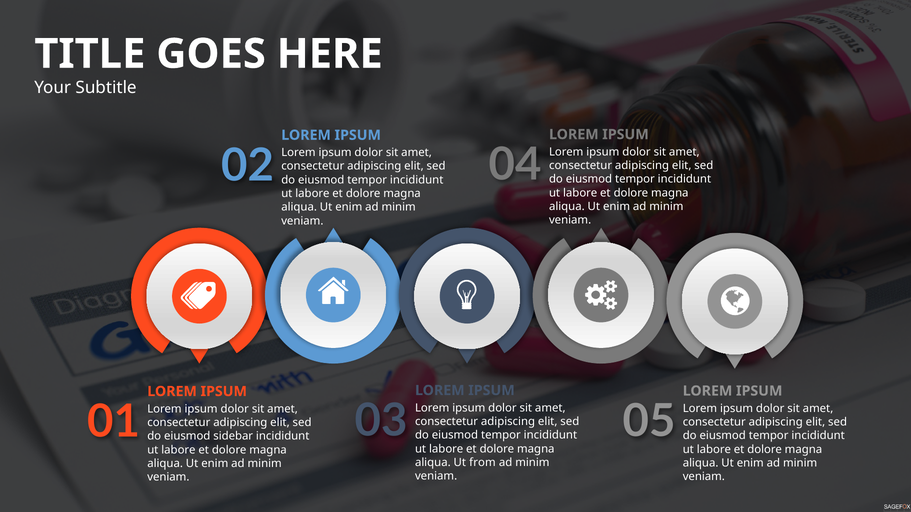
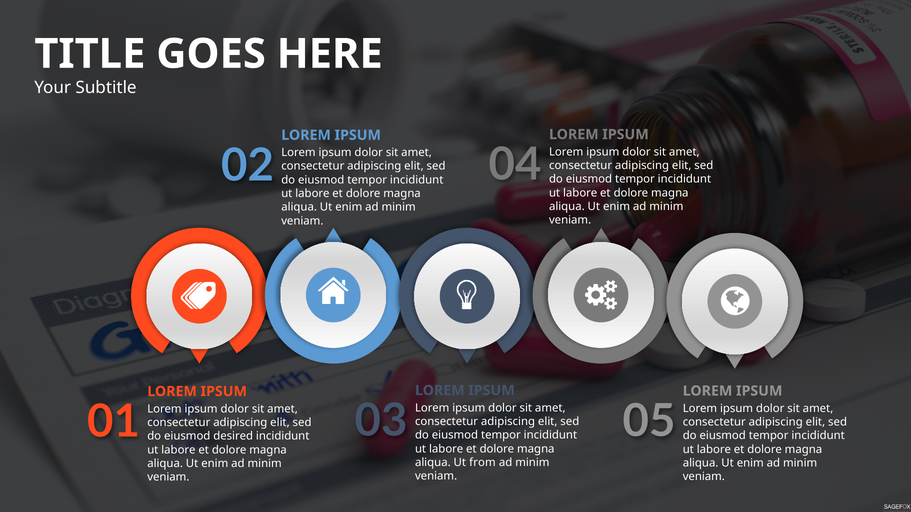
sidebar: sidebar -> desired
